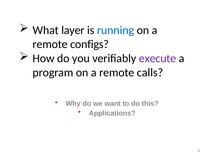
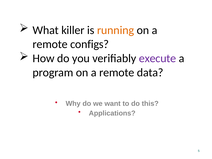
layer: layer -> killer
running colour: blue -> orange
calls: calls -> data
